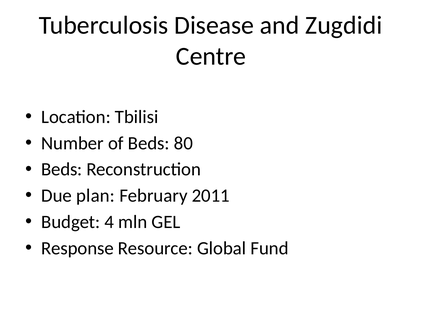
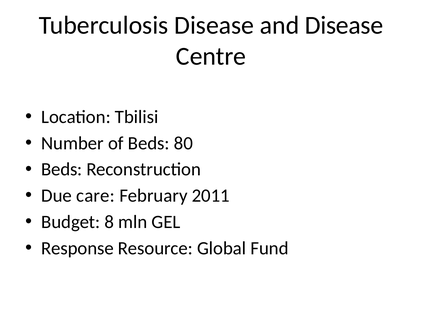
and Zugdidi: Zugdidi -> Disease
plan: plan -> care
4: 4 -> 8
